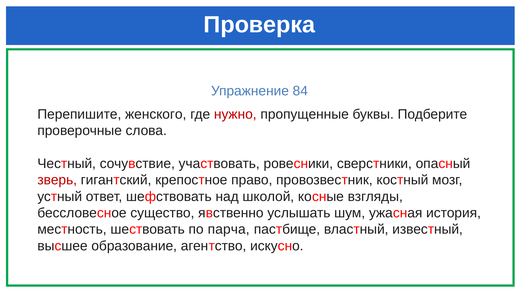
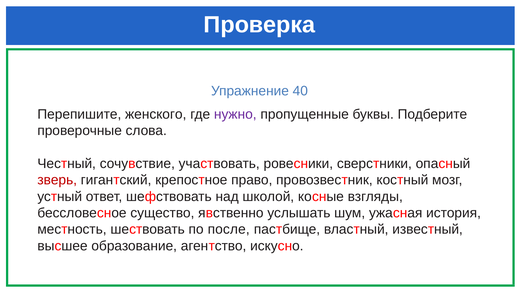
84: 84 -> 40
нужно colour: red -> purple
парча: парча -> после
